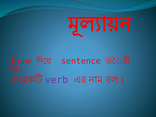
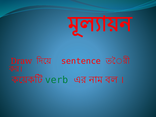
verb colour: purple -> green
